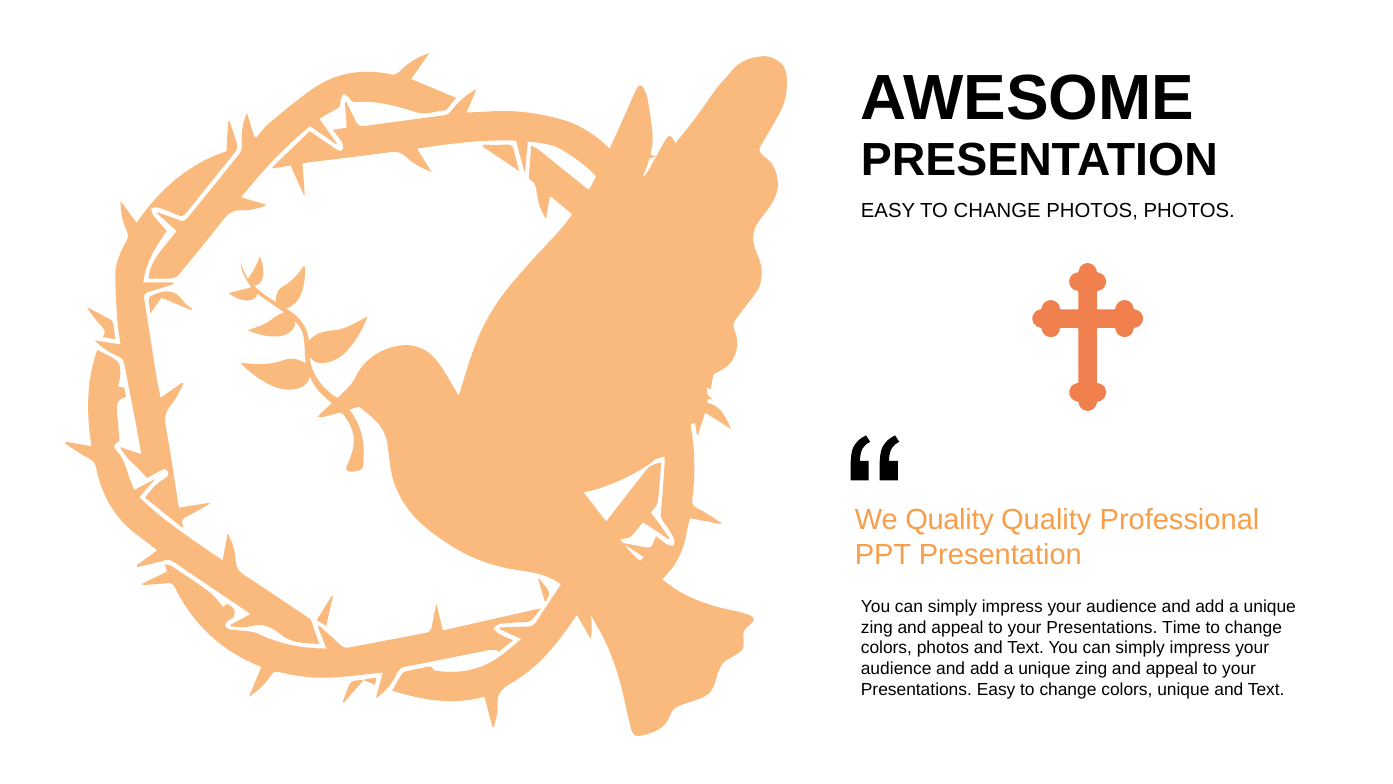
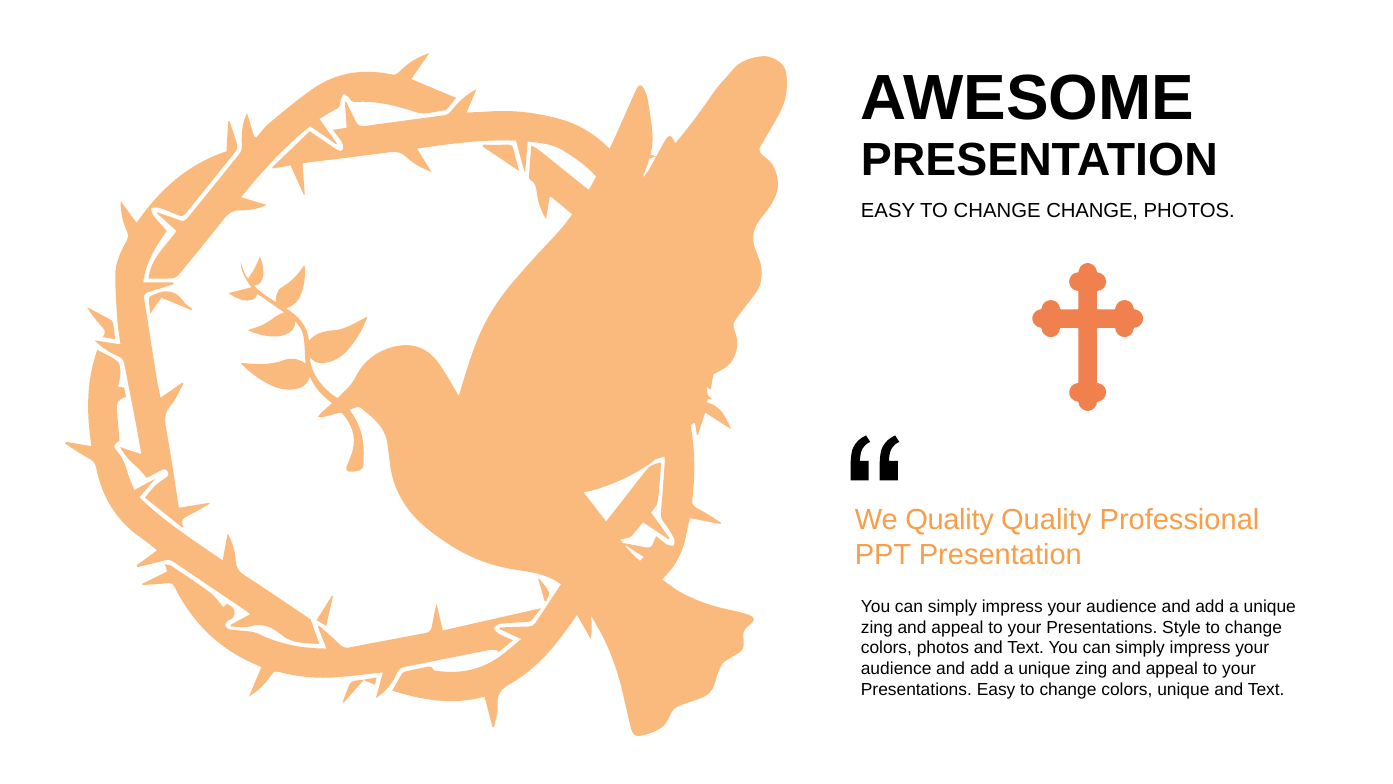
CHANGE PHOTOS: PHOTOS -> CHANGE
Time: Time -> Style
